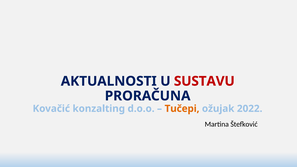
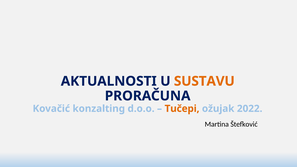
SUSTAVU colour: red -> orange
